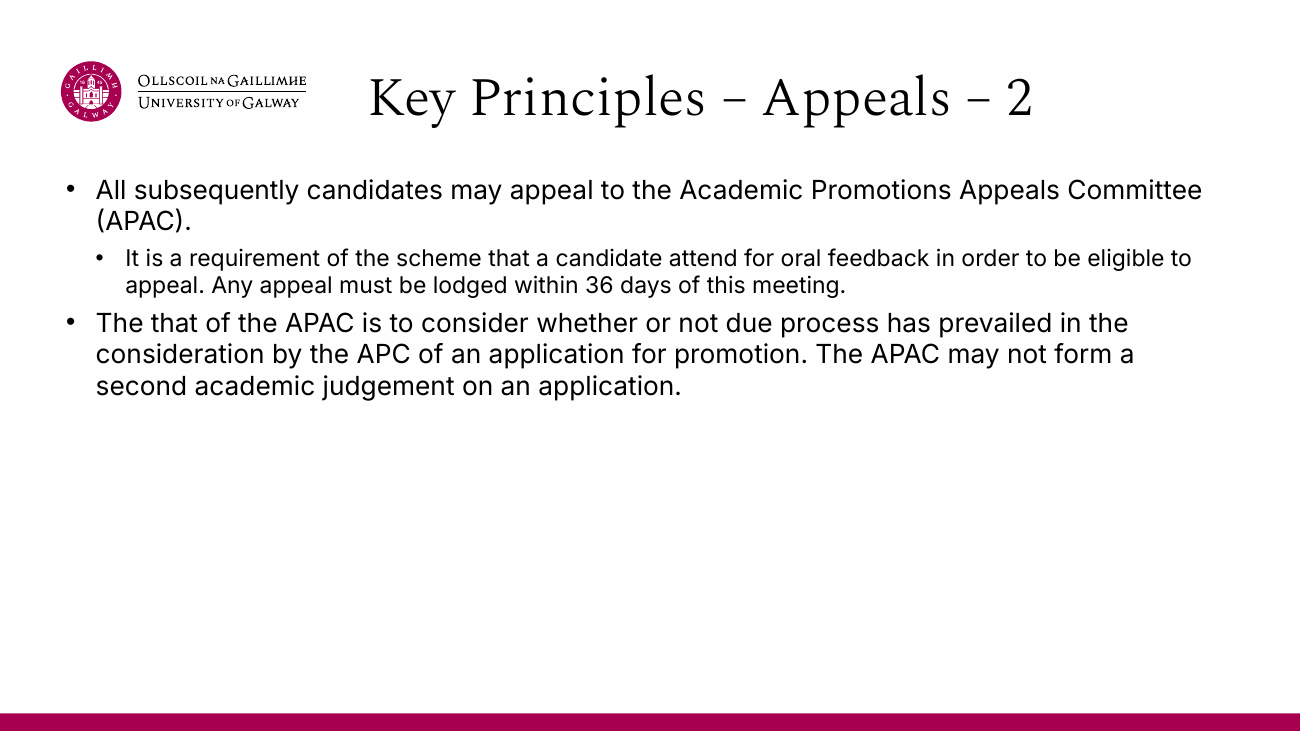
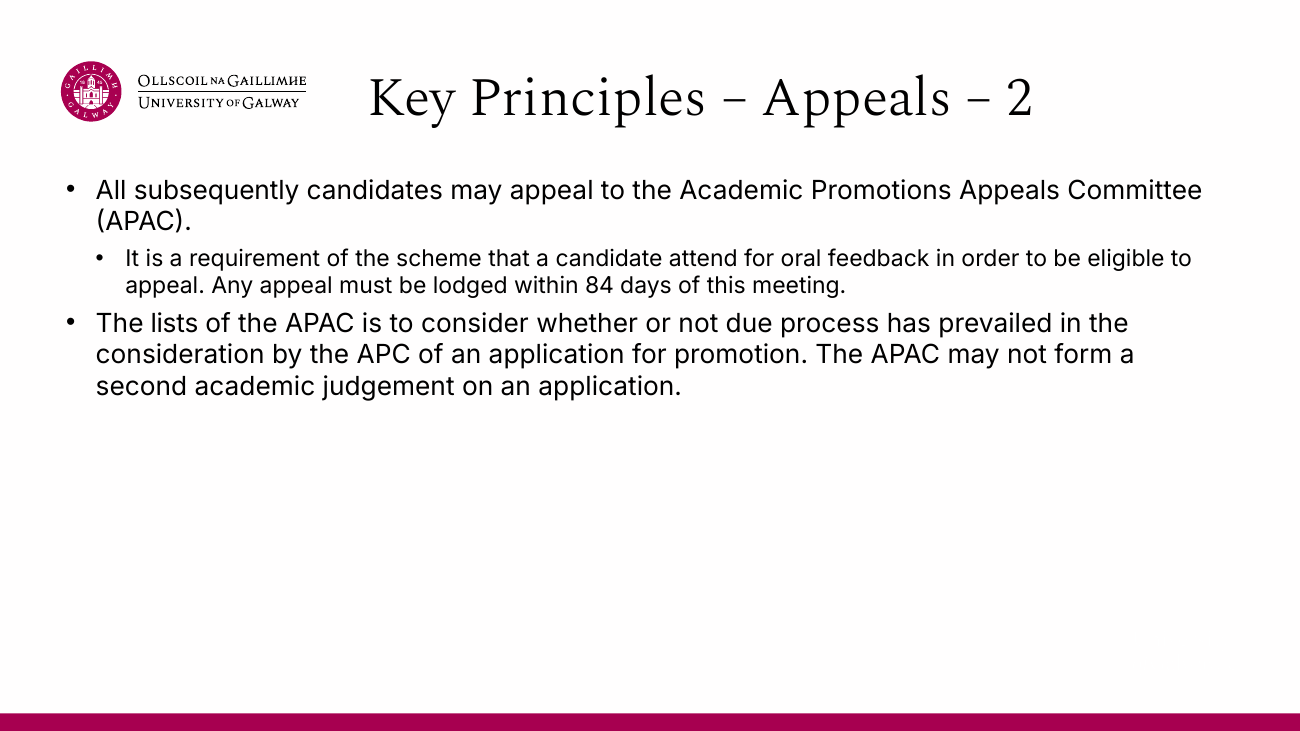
36: 36 -> 84
The that: that -> lists
